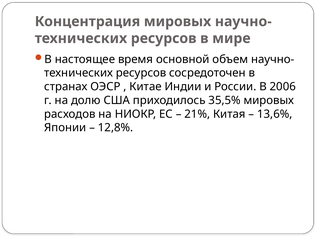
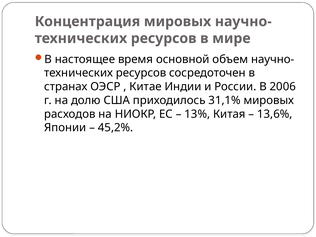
35,5%: 35,5% -> 31,1%
21%: 21% -> 13%
12,8%: 12,8% -> 45,2%
